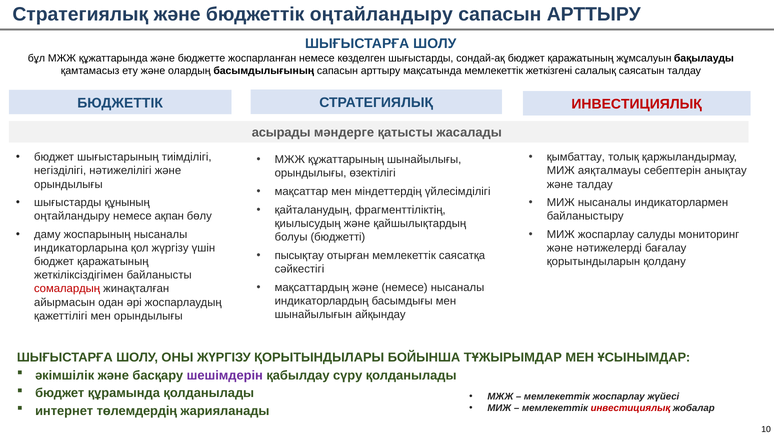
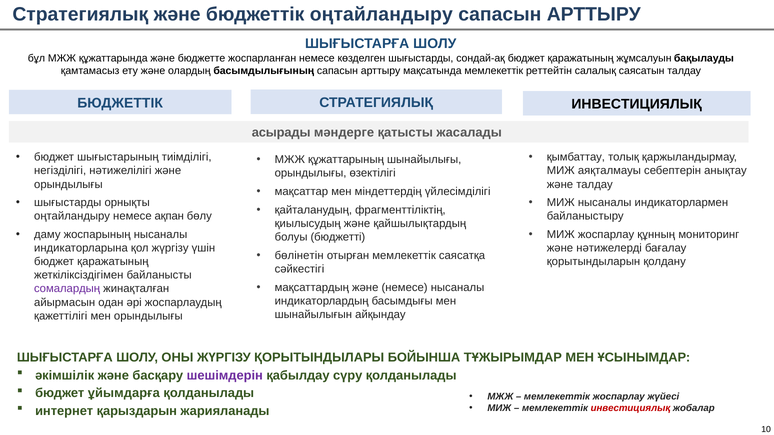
жеткізгені: жеткізгені -> реттейтін
ИНВЕСТИЦИЯЛЫҚ at (637, 104) colour: red -> black
құнының: құнының -> орнықты
салуды: салуды -> құнның
пысықтау: пысықтау -> бөлінетін
сомалардың colour: red -> purple
құрамында: құрамында -> ұйымдарға
төлемдердің: төлемдердің -> қарыздарын
